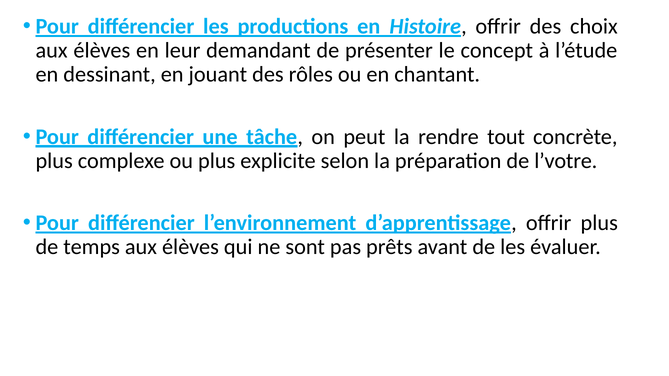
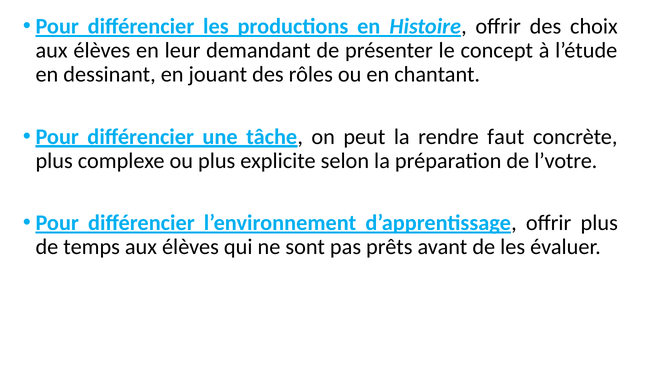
tout: tout -> faut
